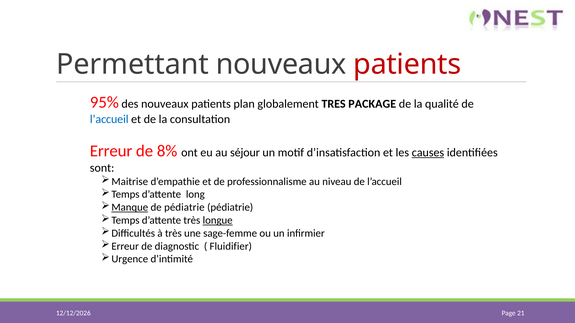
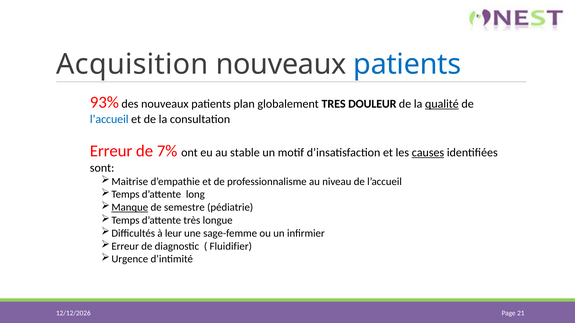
Permettant: Permettant -> Acquisition
patients at (407, 64) colour: red -> blue
95%: 95% -> 93%
PACKAGE: PACKAGE -> DOULEUR
qualité underline: none -> present
8%: 8% -> 7%
séjour: séjour -> stable
de pédiatrie: pédiatrie -> semestre
longue underline: present -> none
à très: très -> leur
